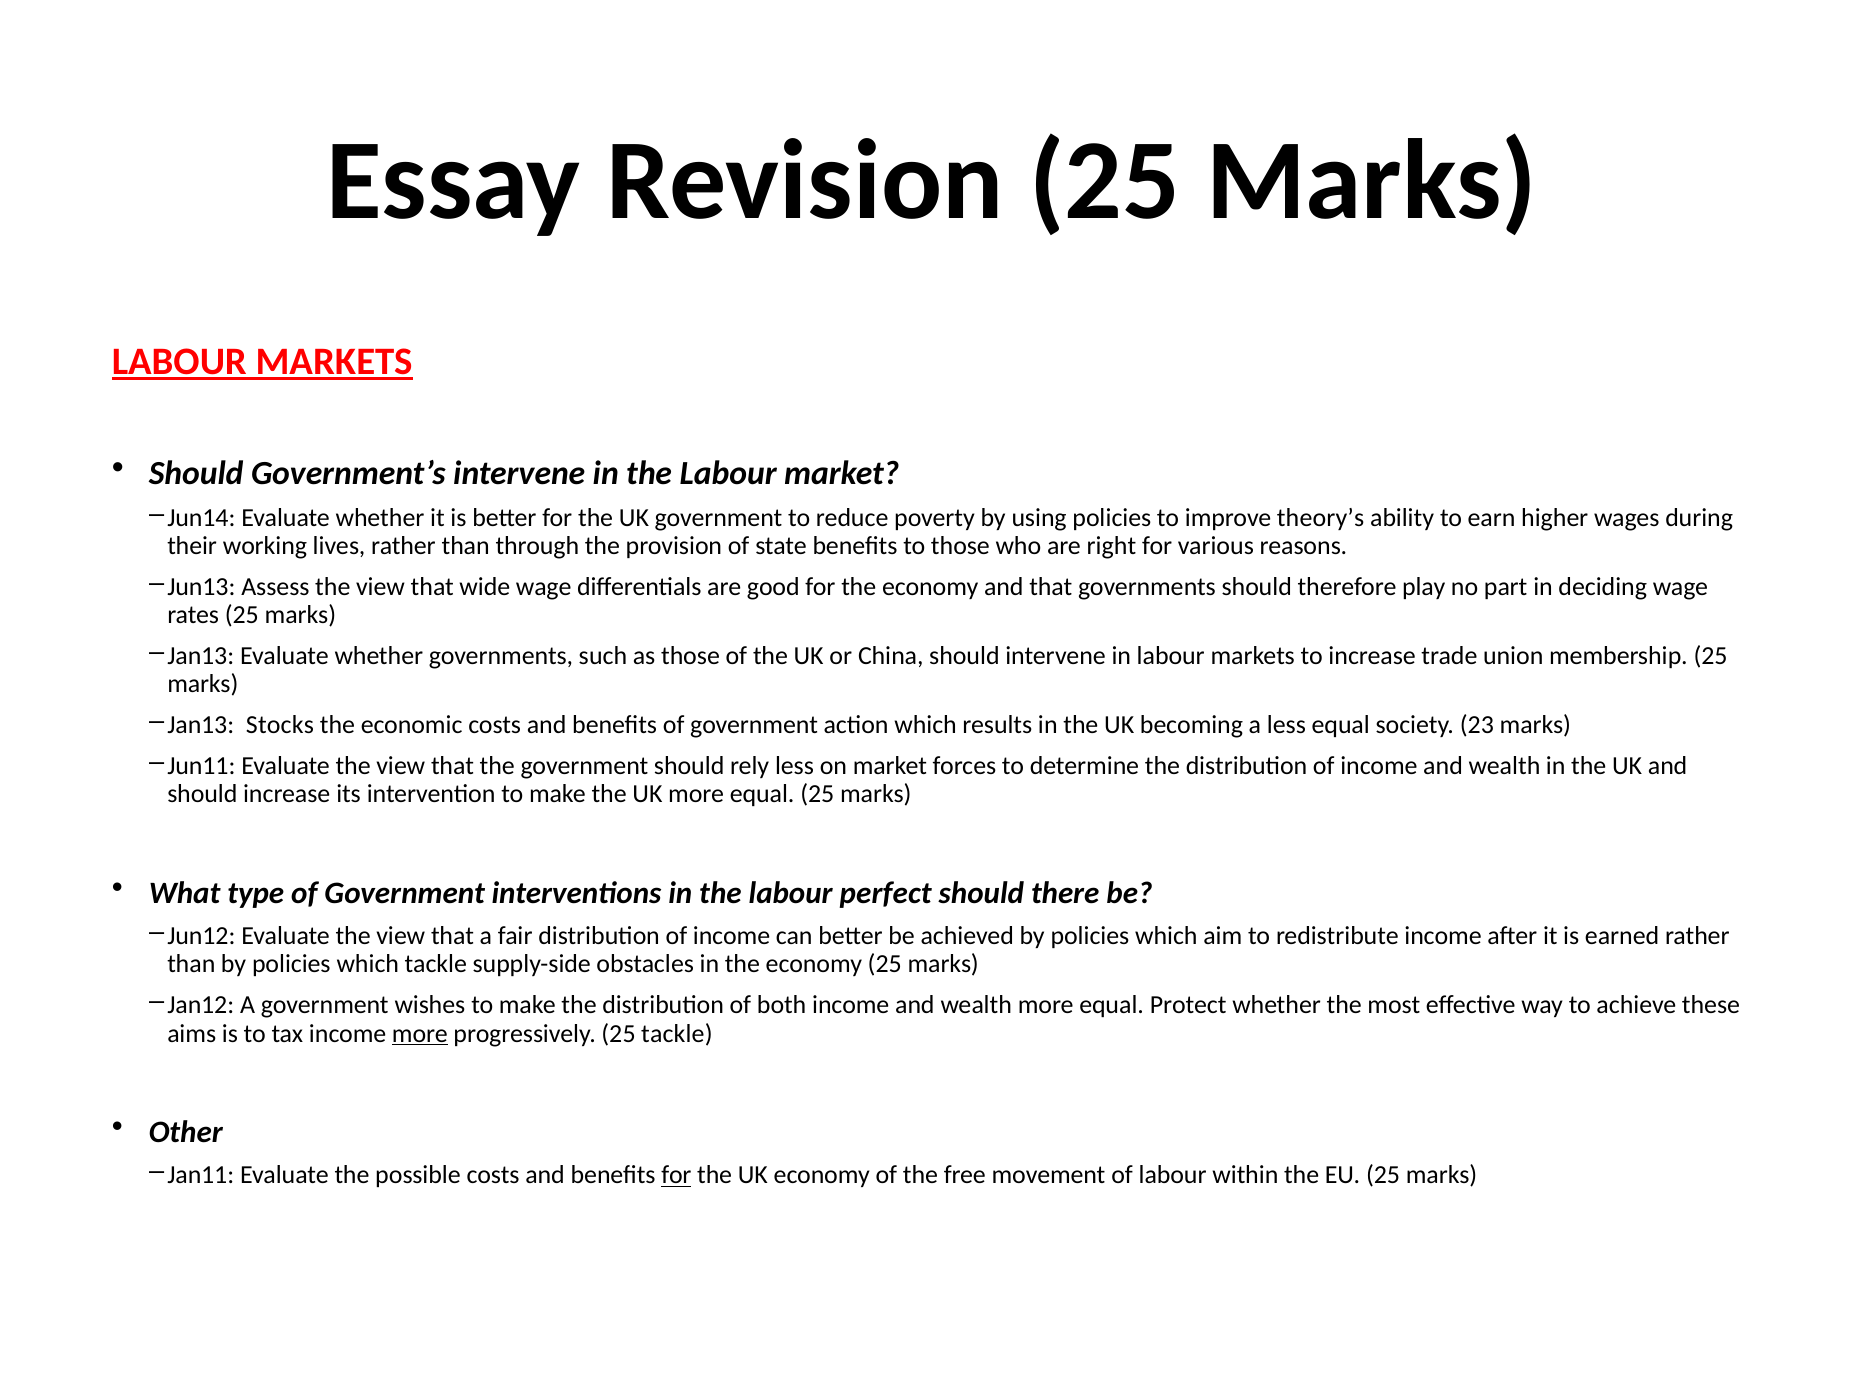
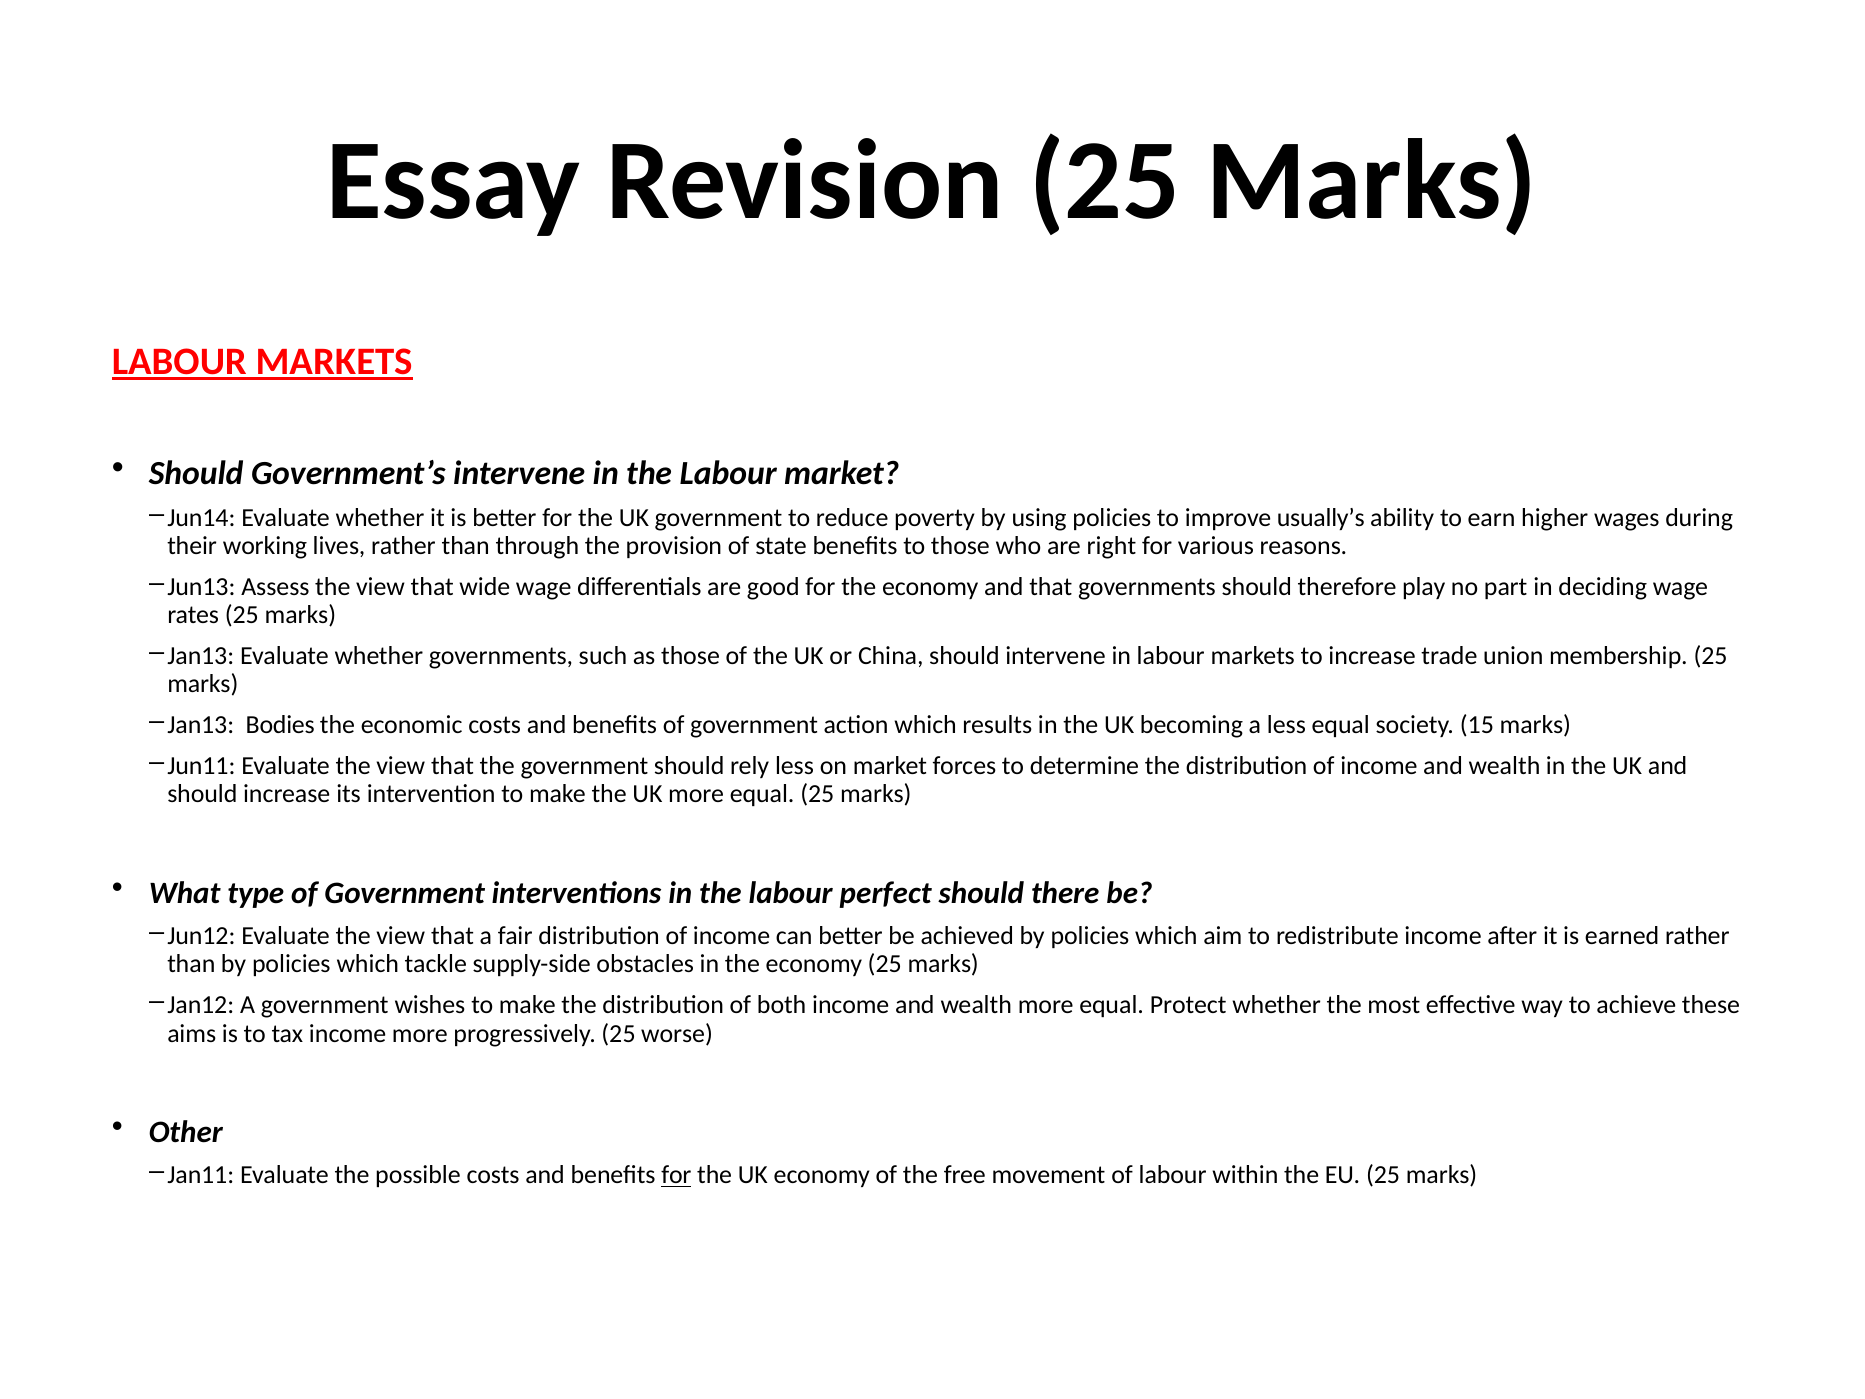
theory’s: theory’s -> usually’s
Stocks: Stocks -> Bodies
23: 23 -> 15
more at (420, 1033) underline: present -> none
25 tackle: tackle -> worse
